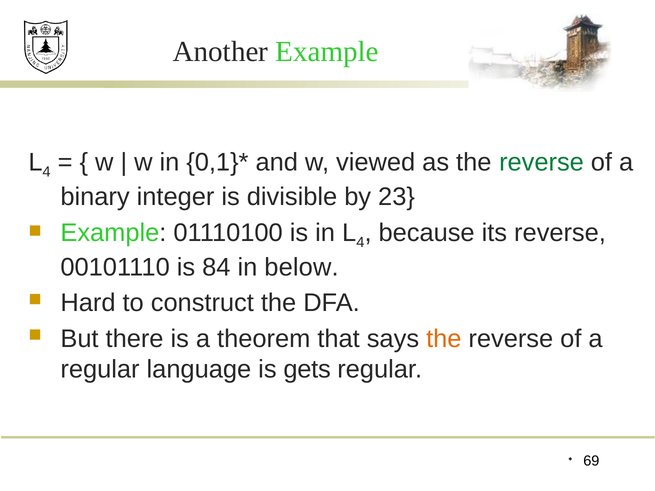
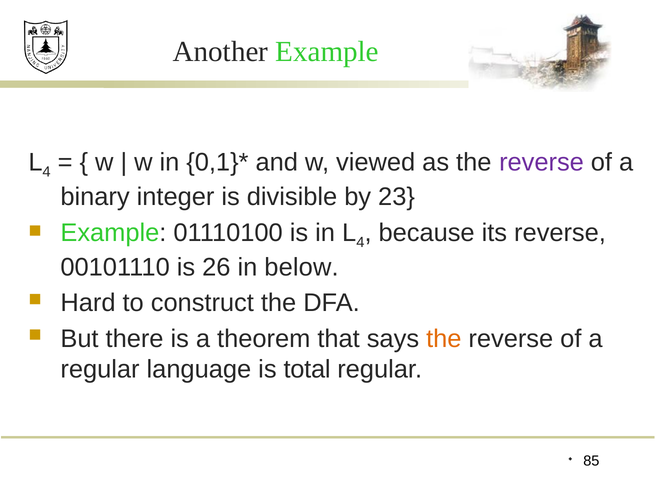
reverse at (542, 162) colour: green -> purple
84: 84 -> 26
gets: gets -> total
69: 69 -> 85
